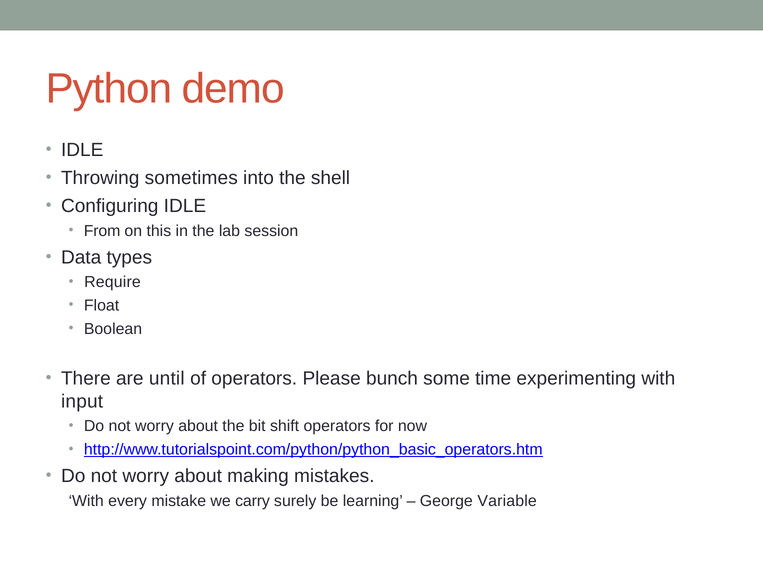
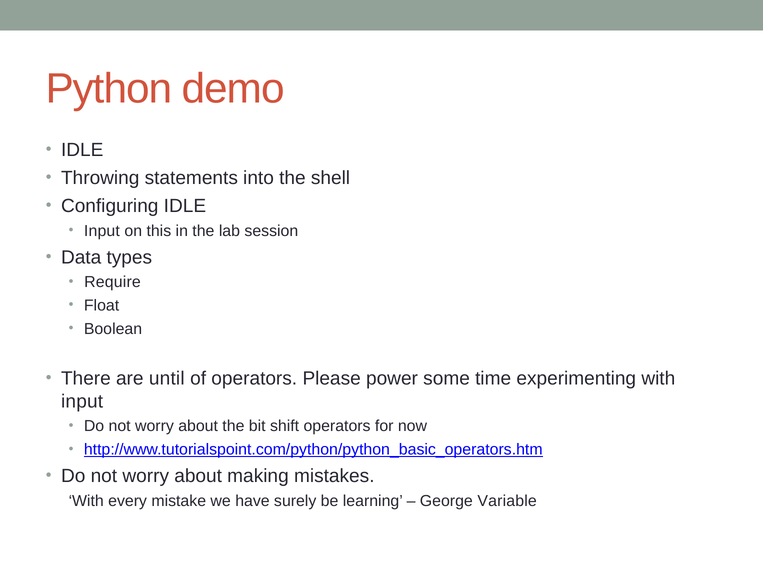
sometimes: sometimes -> statements
From at (102, 231): From -> Input
bunch: bunch -> power
carry: carry -> have
